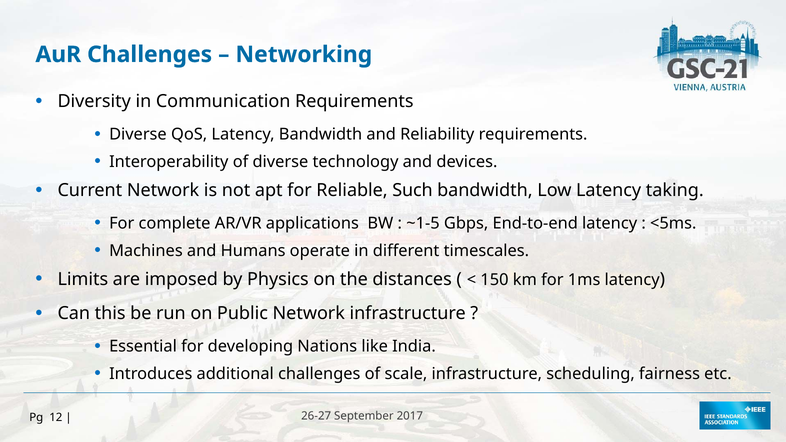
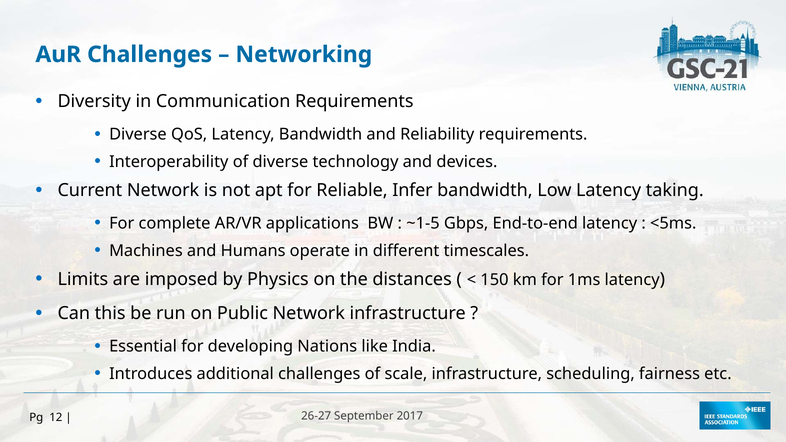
Such: Such -> Infer
